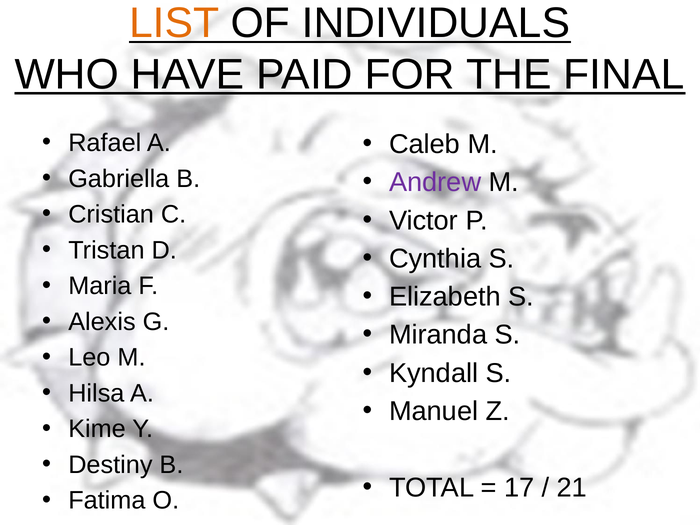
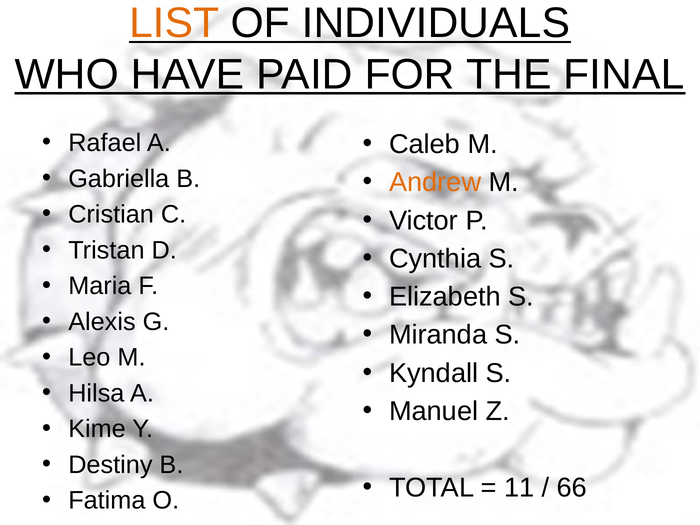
Andrew colour: purple -> orange
17: 17 -> 11
21: 21 -> 66
